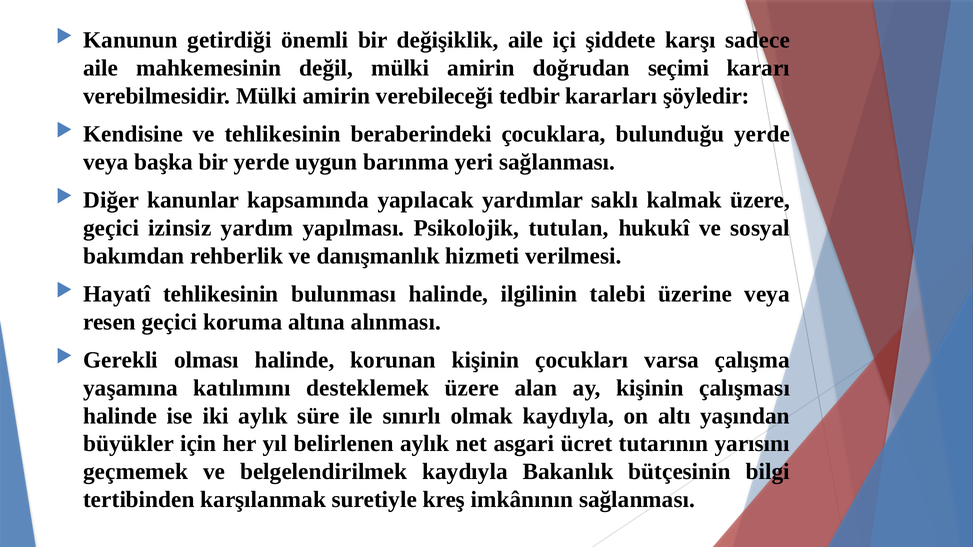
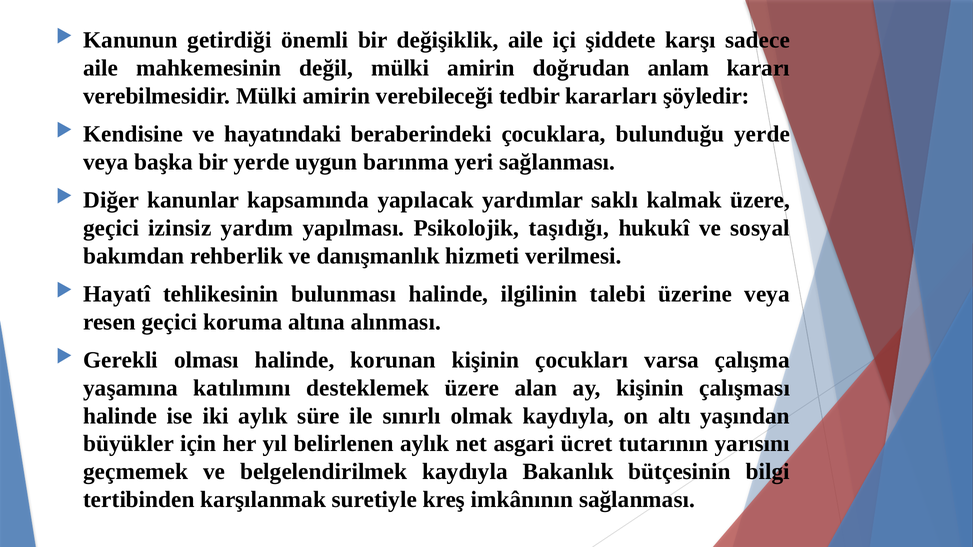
seçimi: seçimi -> anlam
ve tehlikesinin: tehlikesinin -> hayatındaki
tutulan: tutulan -> taşıdığı
